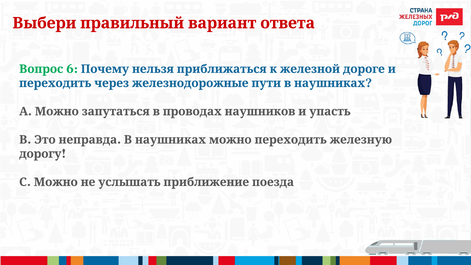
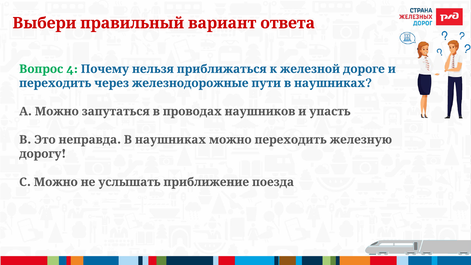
6: 6 -> 4
